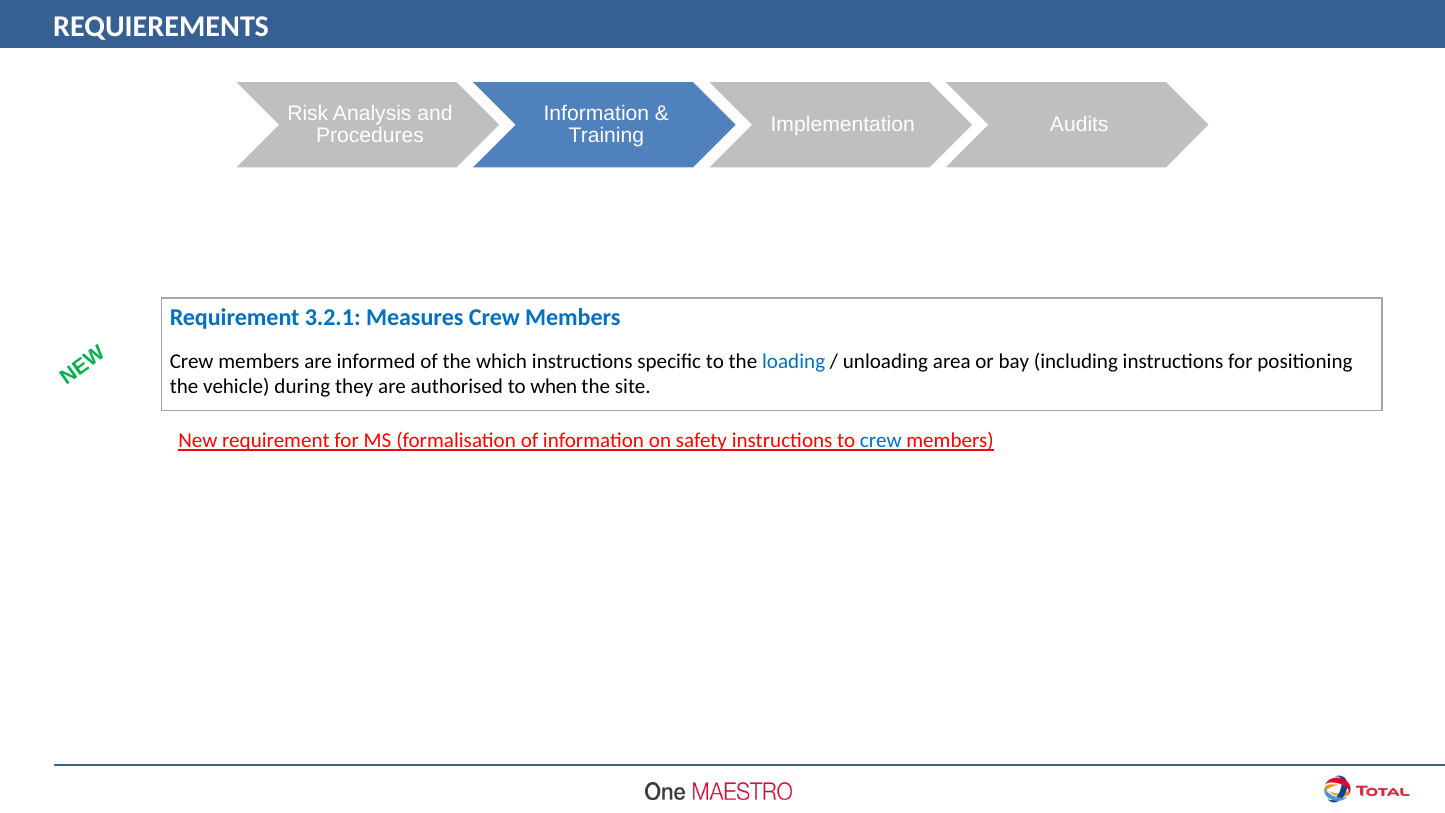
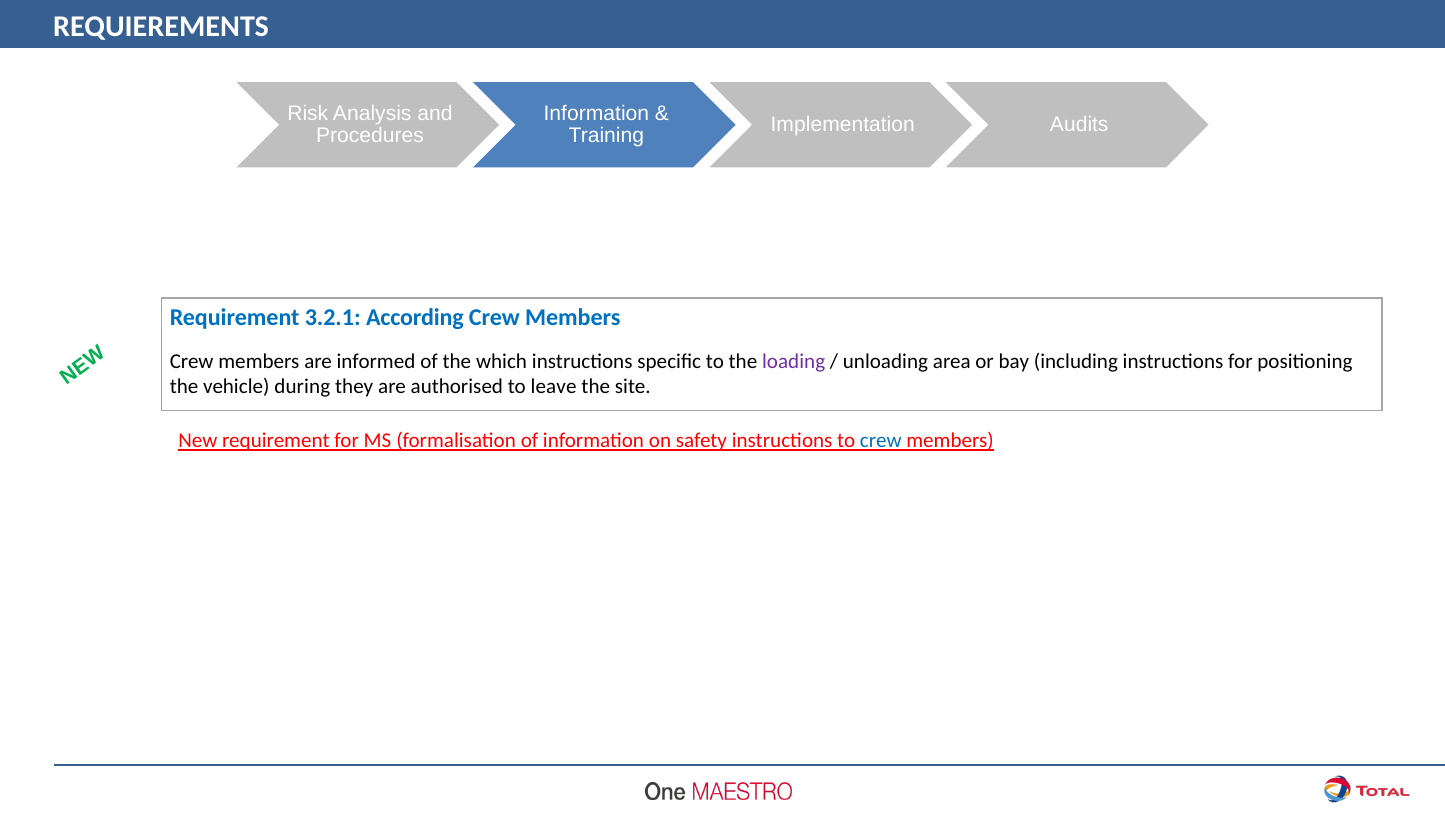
Measures: Measures -> According
loading colour: blue -> purple
when: when -> leave
